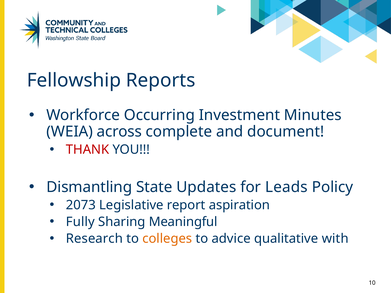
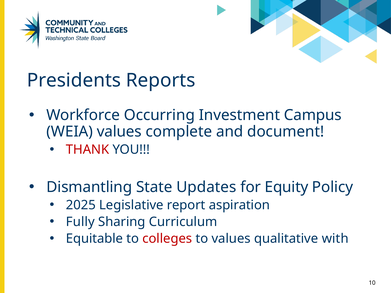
Fellowship: Fellowship -> Presidents
Minutes: Minutes -> Campus
WEIA across: across -> values
Leads: Leads -> Equity
2073: 2073 -> 2025
Meaningful: Meaningful -> Curriculum
Research: Research -> Equitable
colleges colour: orange -> red
to advice: advice -> values
